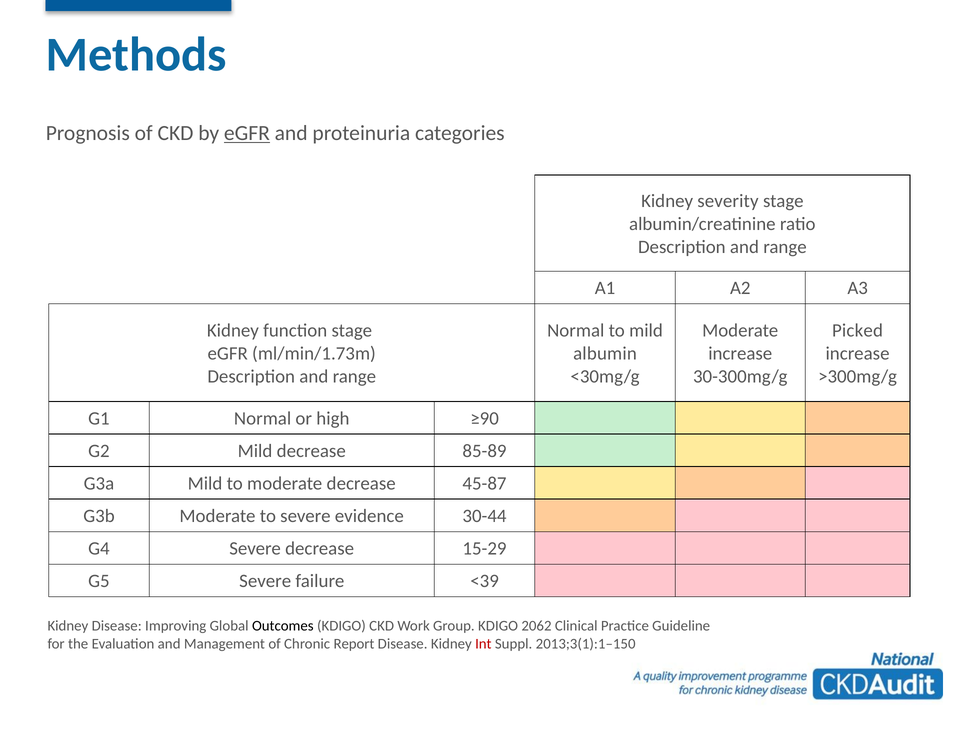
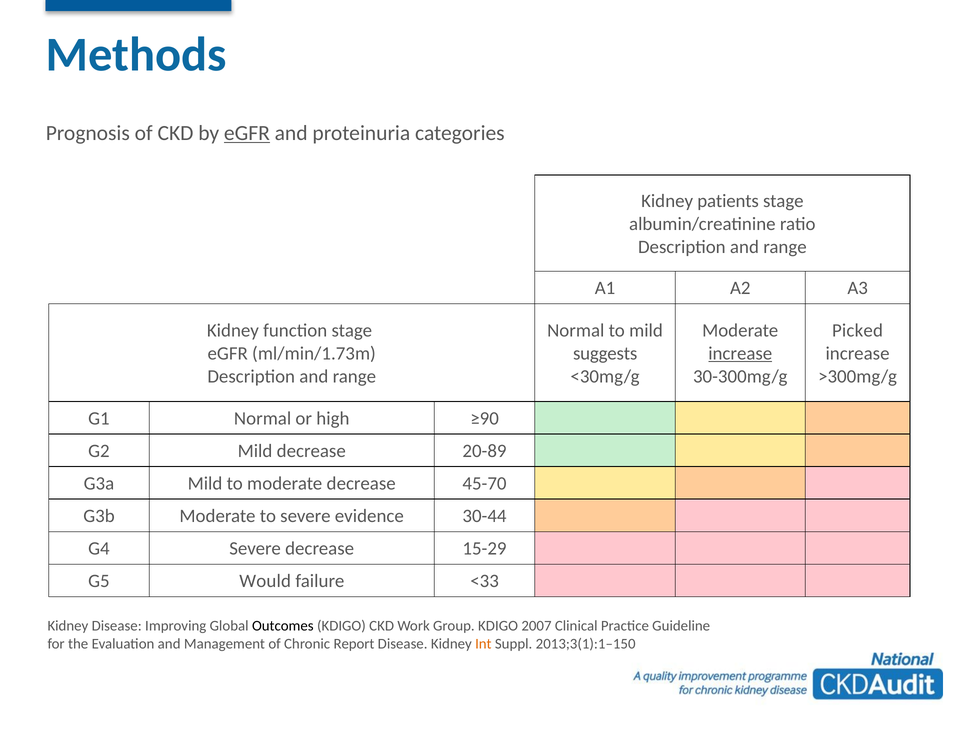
severity: severity -> patients
albumin: albumin -> suggests
increase at (740, 353) underline: none -> present
85-89: 85-89 -> 20-89
45-87: 45-87 -> 45-70
G5 Severe: Severe -> Would
<39: <39 -> <33
2062: 2062 -> 2007
Int colour: red -> orange
